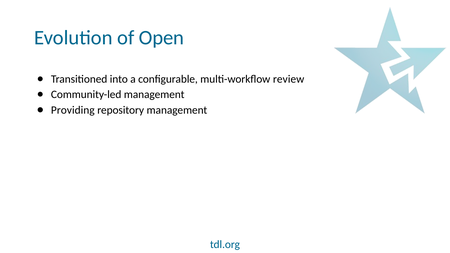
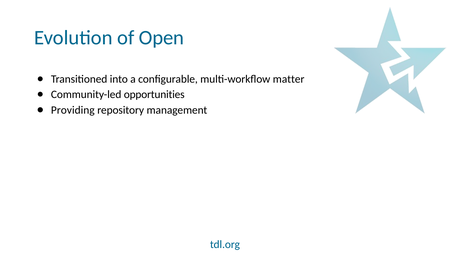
review: review -> matter
Community-led management: management -> opportunities
